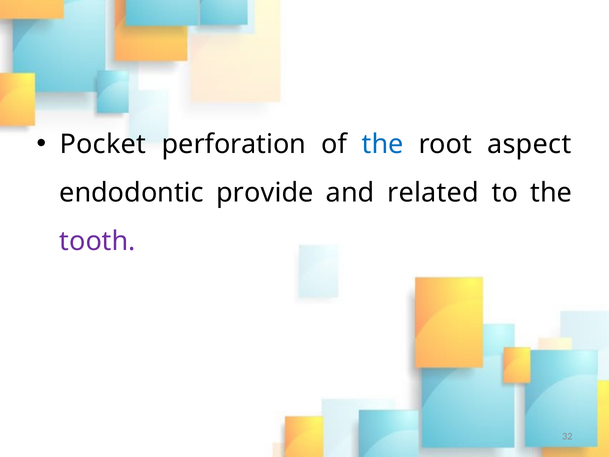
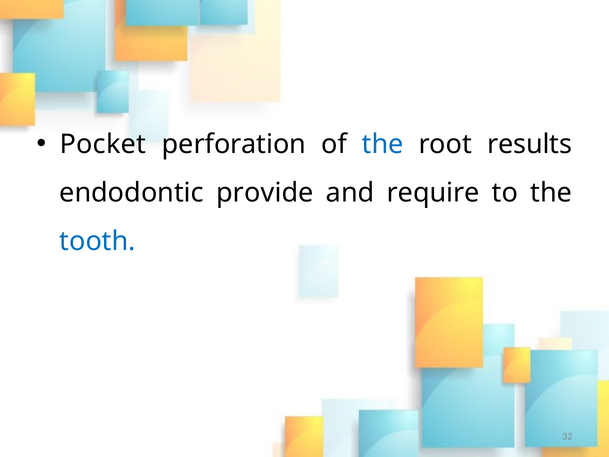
aspect: aspect -> results
related: related -> require
tooth colour: purple -> blue
